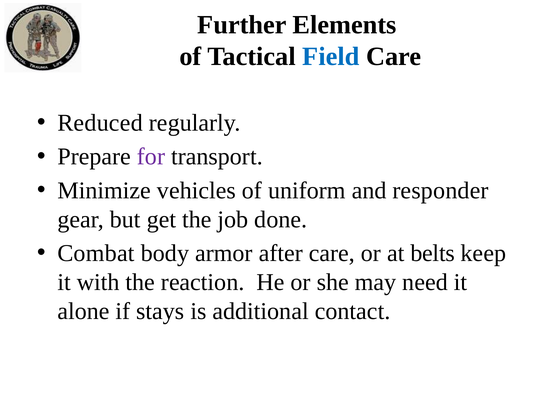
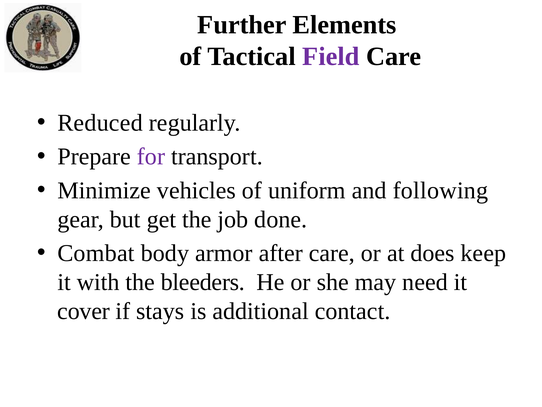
Field colour: blue -> purple
responder: responder -> following
belts: belts -> does
reaction: reaction -> bleeders
alone: alone -> cover
